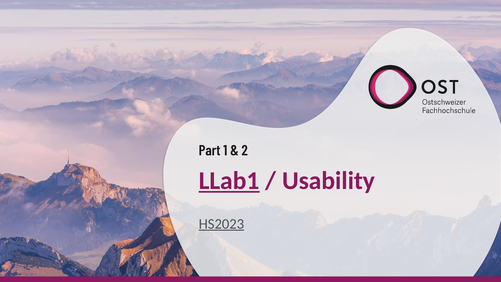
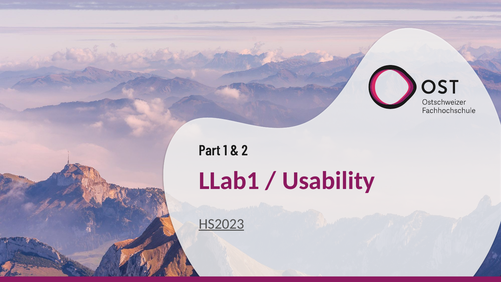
LLab1 underline: present -> none
